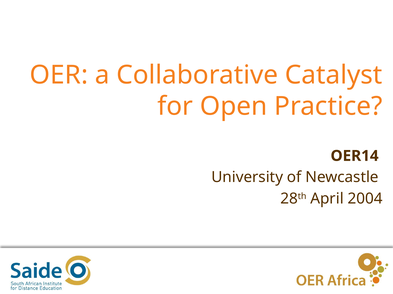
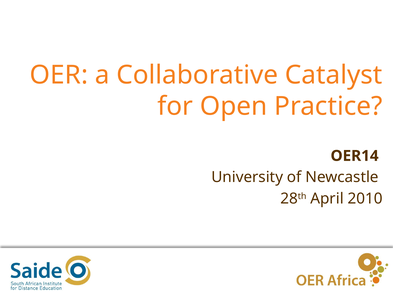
2004: 2004 -> 2010
